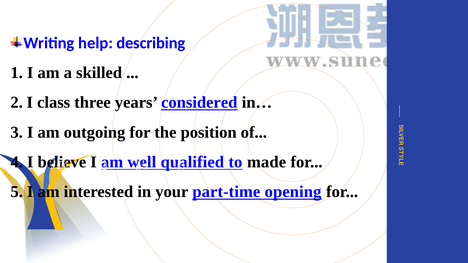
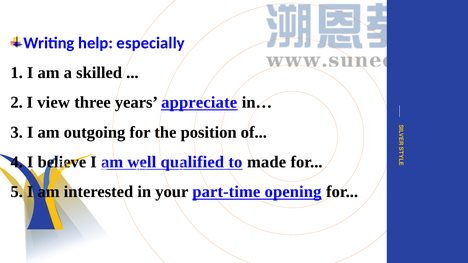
describing: describing -> especially
class: class -> view
considered: considered -> appreciate
